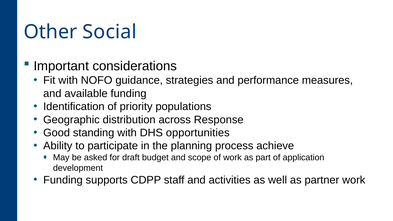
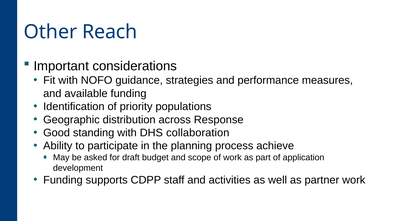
Social: Social -> Reach
opportunities: opportunities -> collaboration
